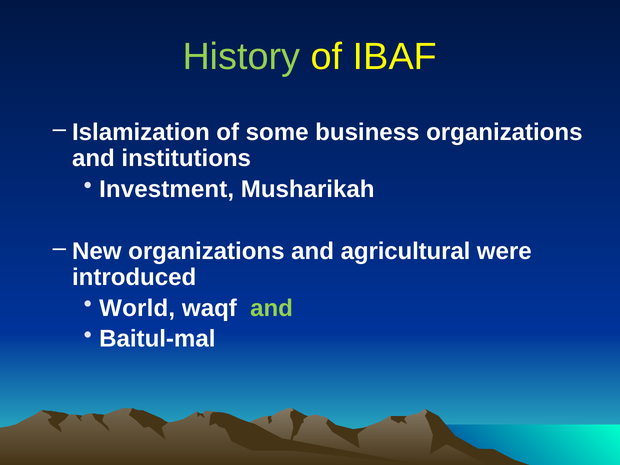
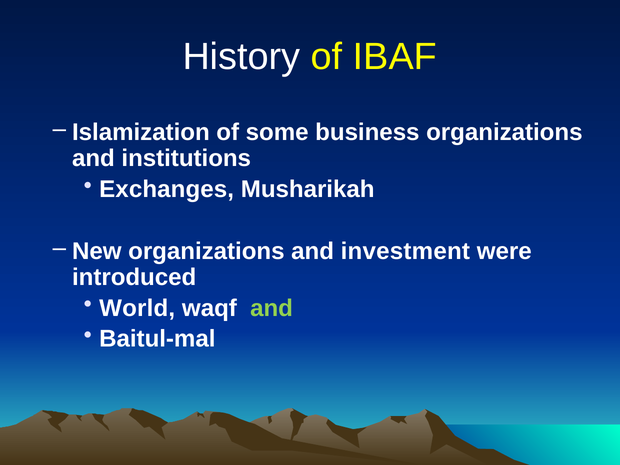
History colour: light green -> white
Investment: Investment -> Exchanges
agricultural: agricultural -> investment
